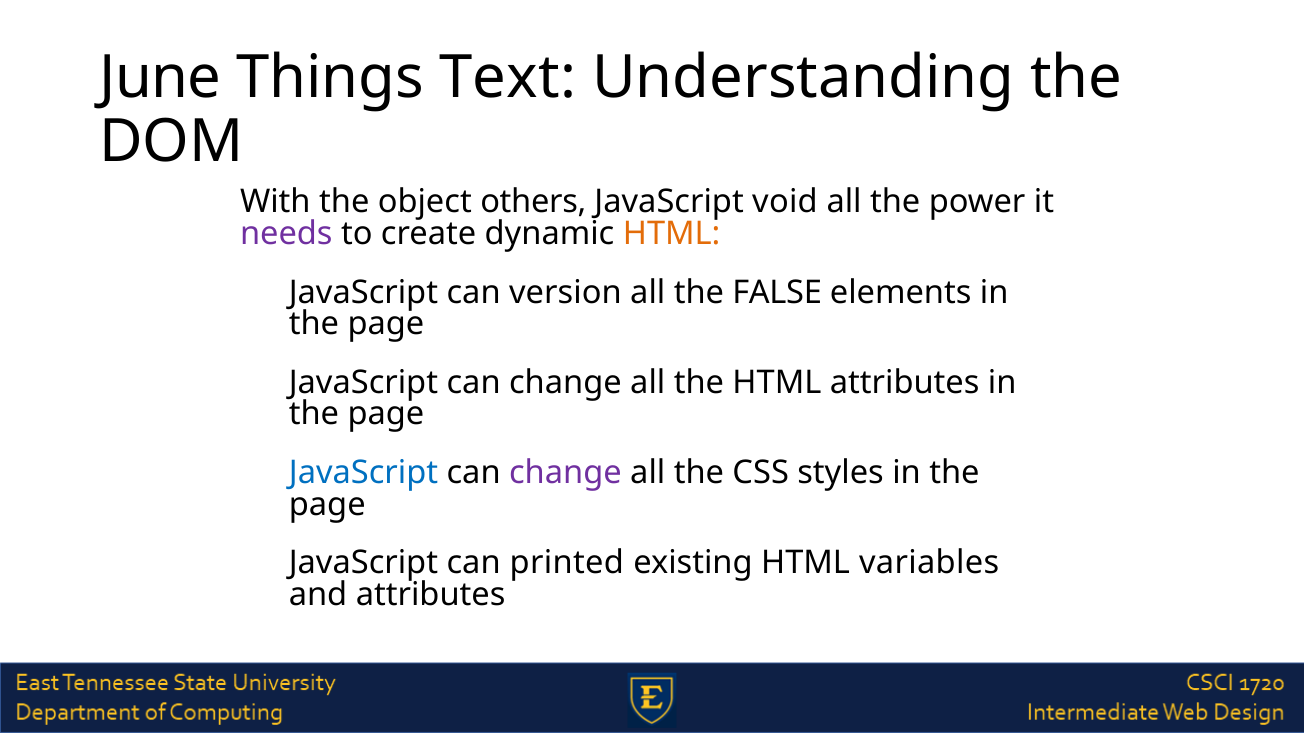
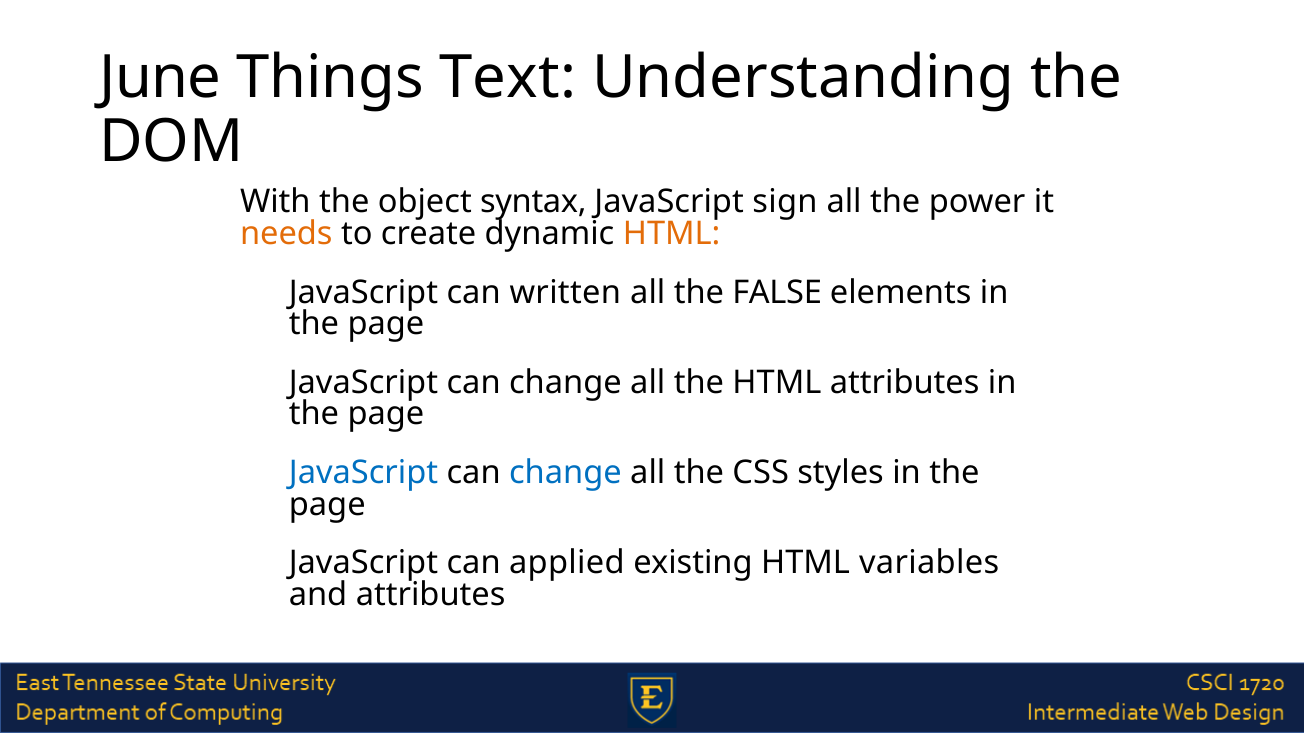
others: others -> syntax
void: void -> sign
needs colour: purple -> orange
version: version -> written
change at (565, 472) colour: purple -> blue
printed: printed -> applied
